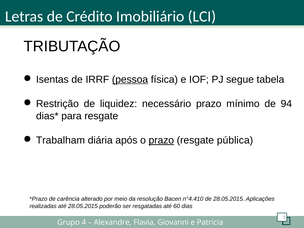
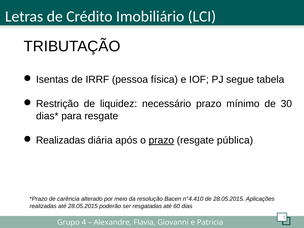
pessoa underline: present -> none
94: 94 -> 30
Trabalham at (60, 140): Trabalham -> Realizadas
